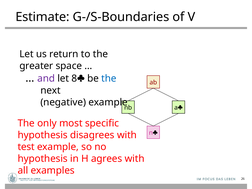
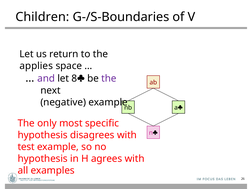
Estimate: Estimate -> Children
greater: greater -> applies
the at (109, 79) colour: blue -> purple
